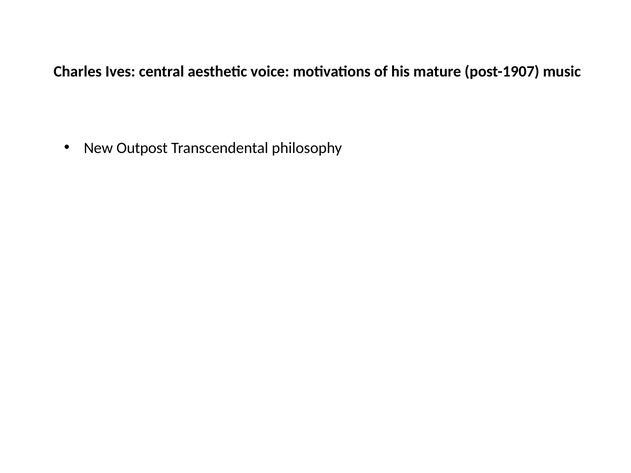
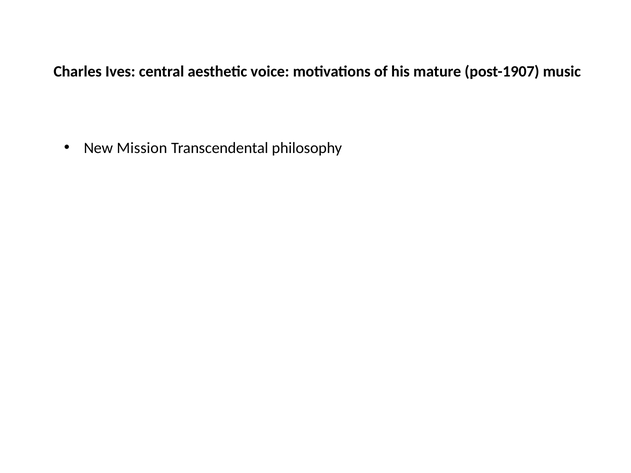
Outpost: Outpost -> Mission
